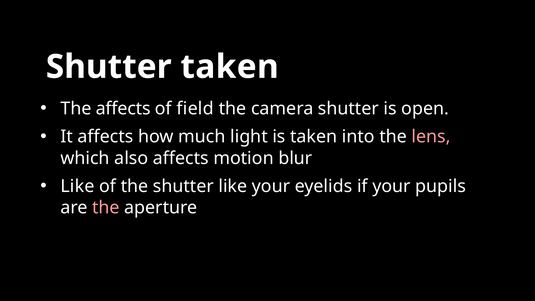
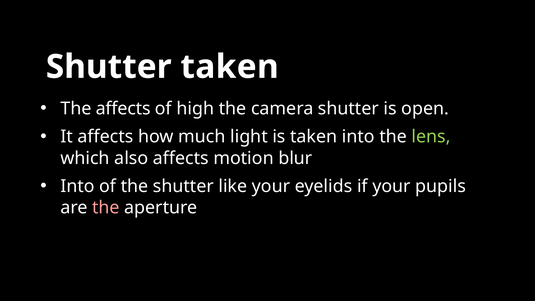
field: field -> high
lens colour: pink -> light green
Like at (77, 186): Like -> Into
